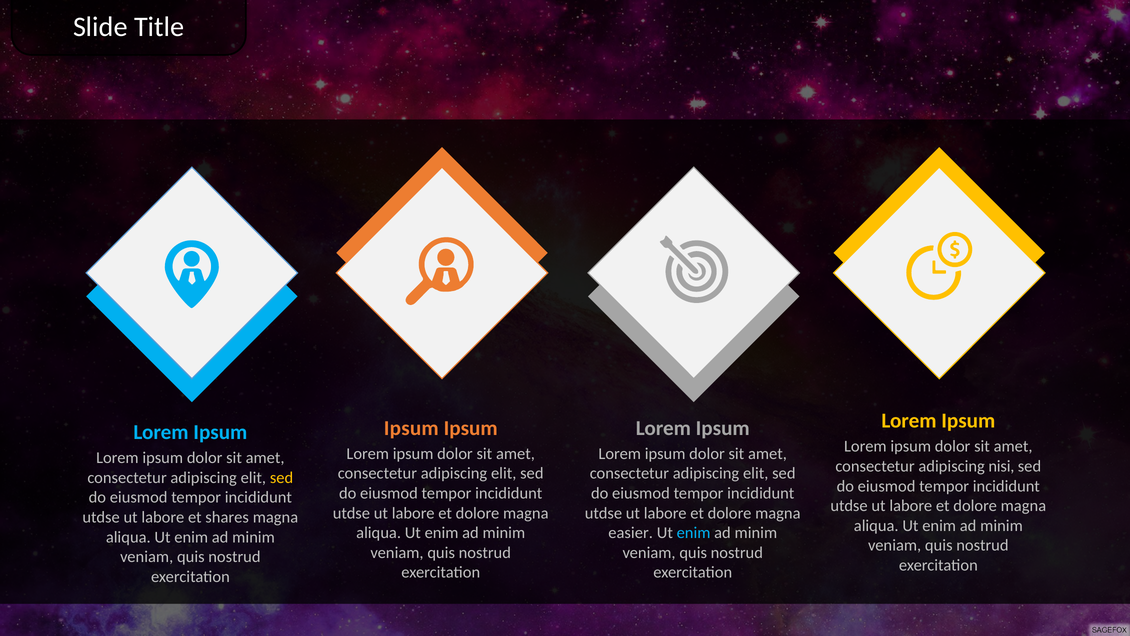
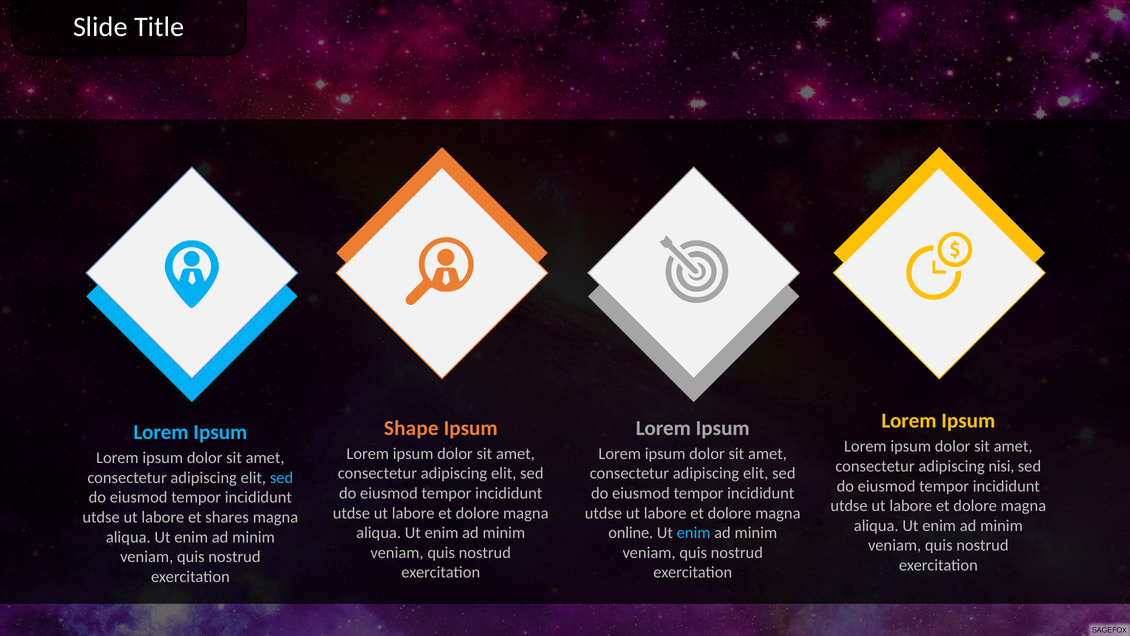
Ipsum at (411, 428): Ipsum -> Shape
sed at (282, 477) colour: yellow -> light blue
easier: easier -> online
